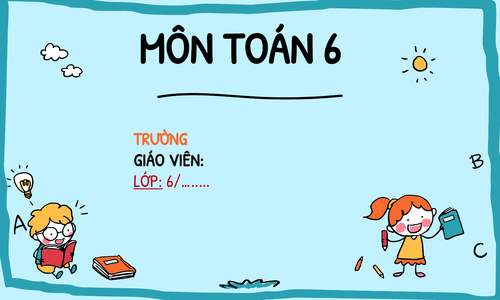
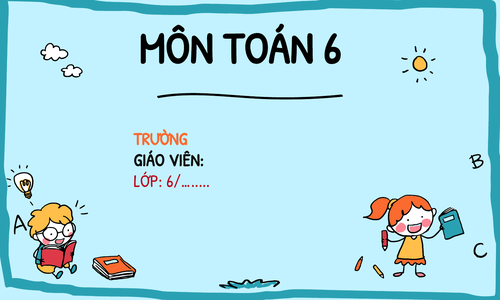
LỚP underline: present -> none
